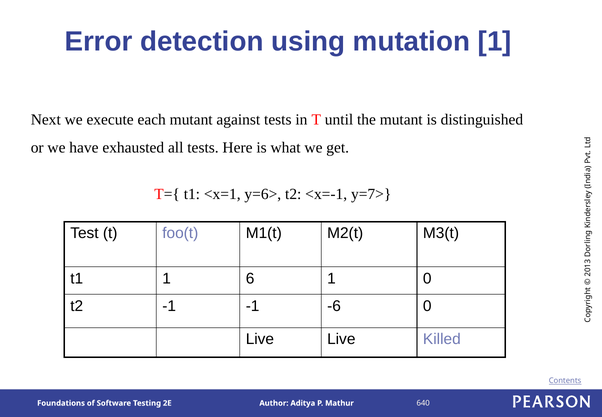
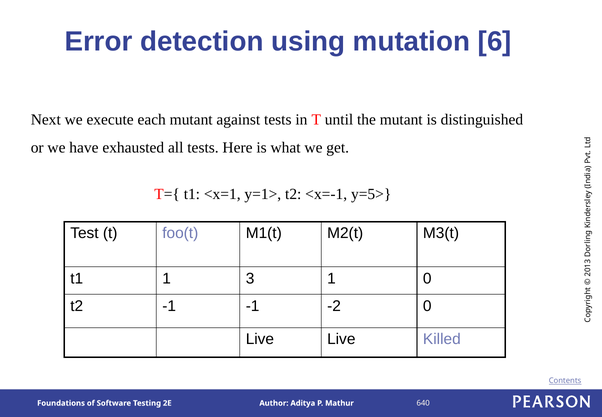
mutation 1: 1 -> 6
y=6>: y=6> -> y=1>
y=7>: y=7> -> y=5>
t1 1 6: 6 -> 3
-6: -6 -> -2
